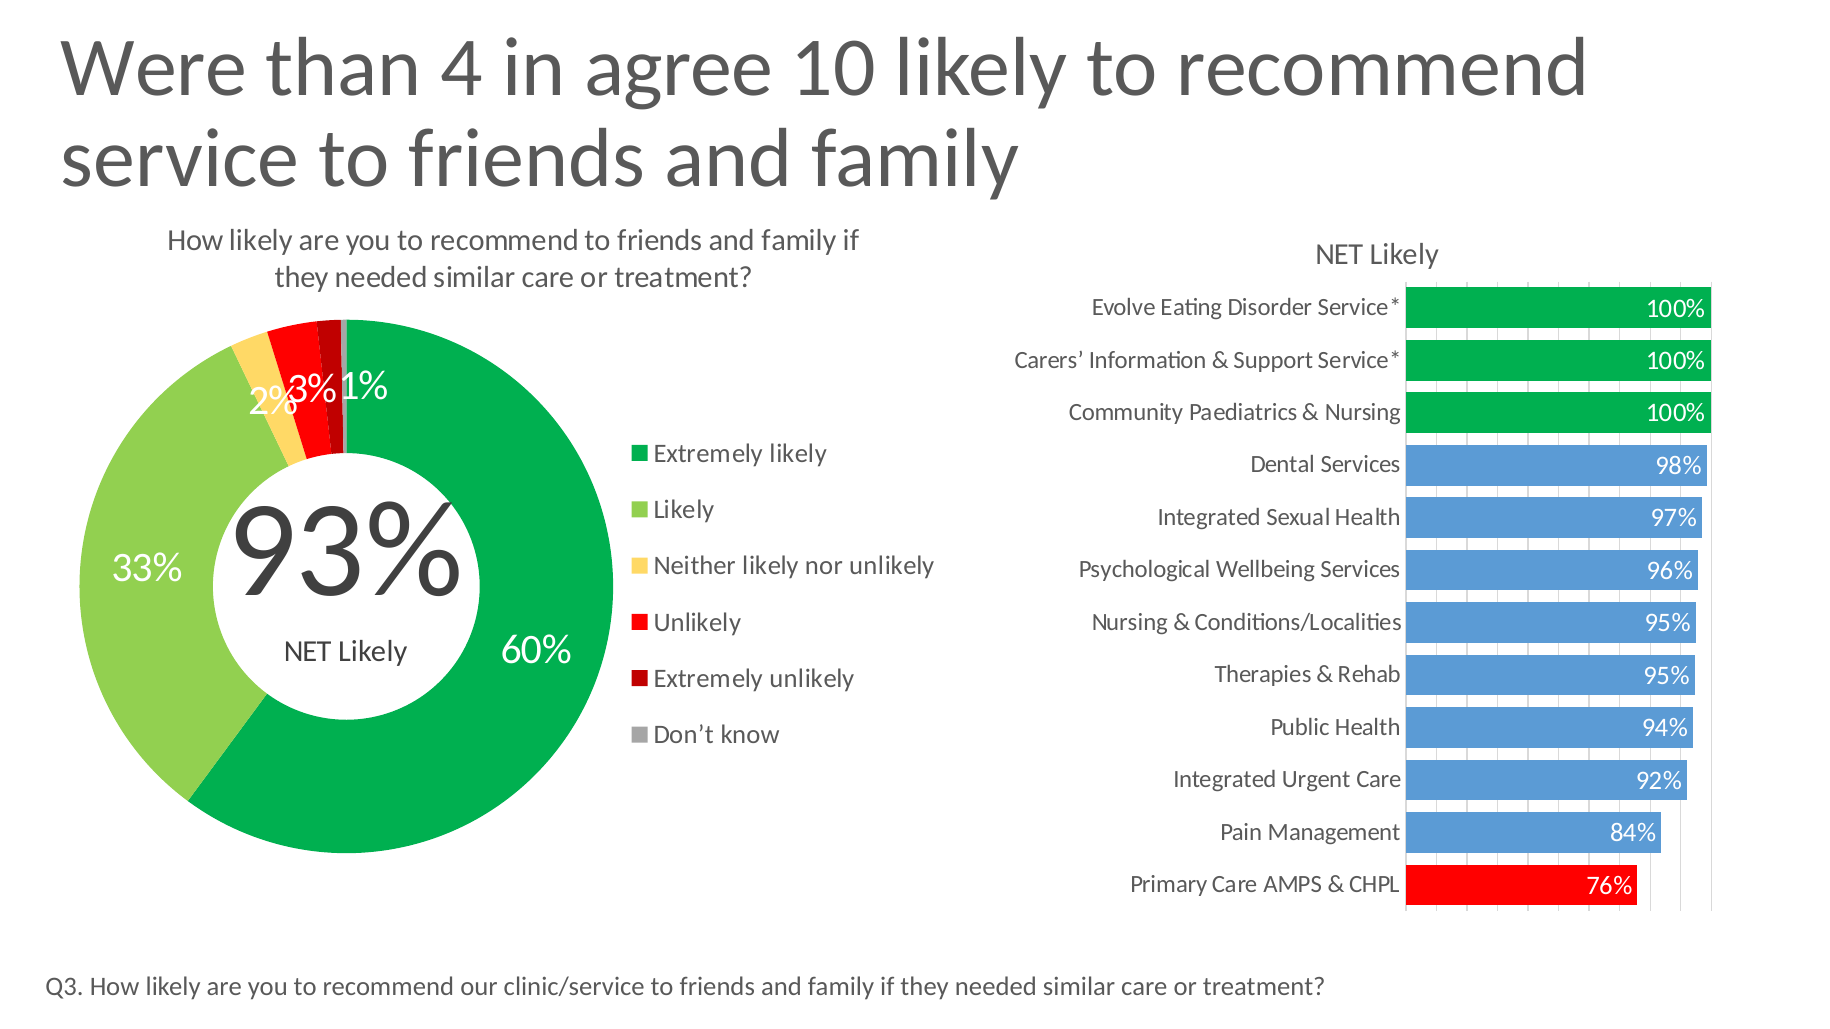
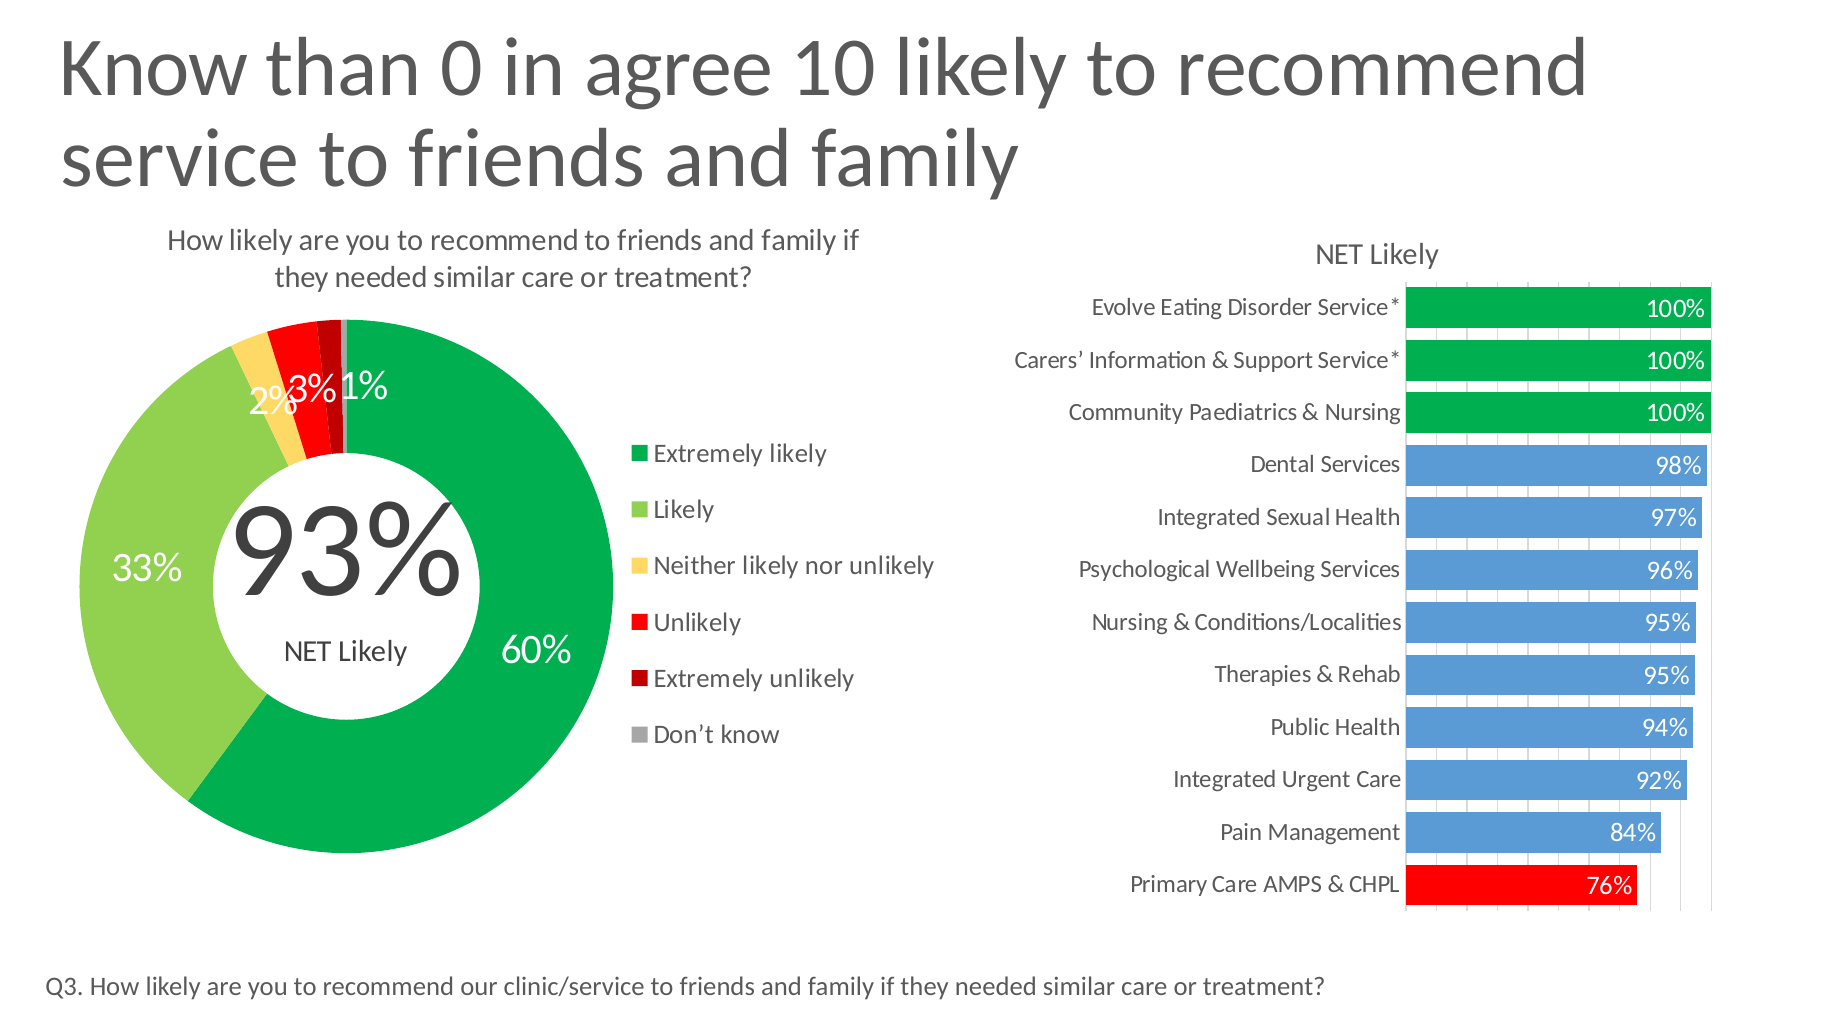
Were at (154, 68): Were -> Know
4: 4 -> 0
